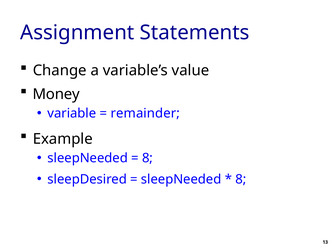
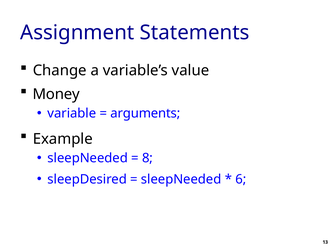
remainder: remainder -> arguments
8 at (241, 179): 8 -> 6
